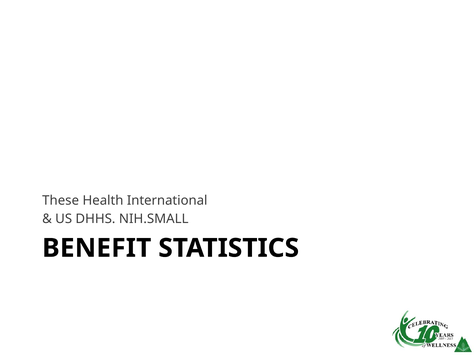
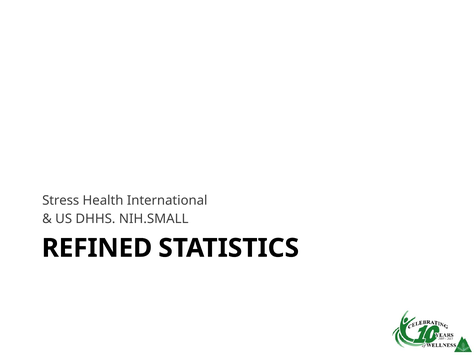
These: These -> Stress
BENEFIT: BENEFIT -> REFINED
